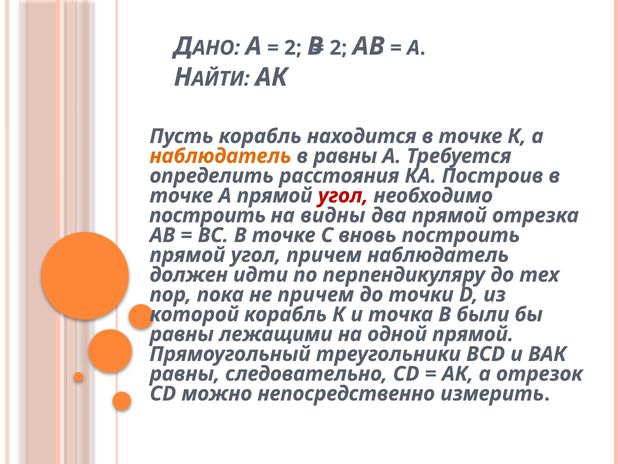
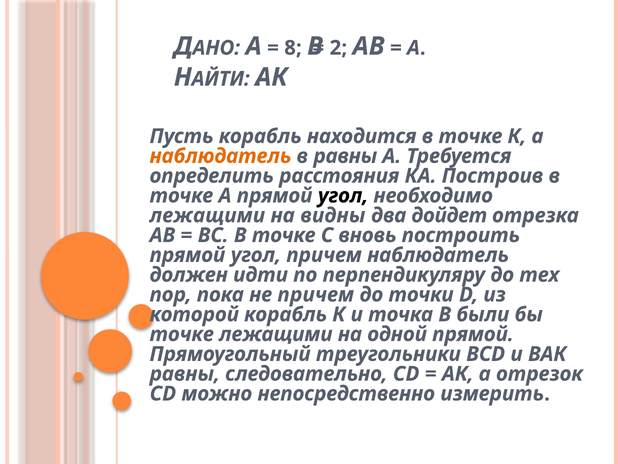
2 at (293, 48): 2 -> 8
угол at (343, 195) colour: red -> black
построить at (208, 215): построить -> лежащими
два прямой: прямой -> дойдет
равны at (182, 334): равны -> точке
